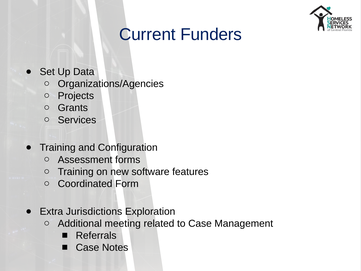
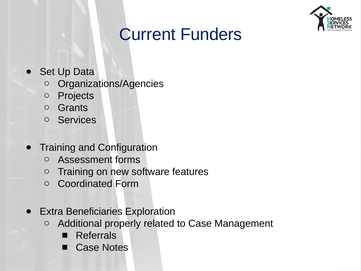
Jurisdictions: Jurisdictions -> Beneficiaries
meeting: meeting -> properly
